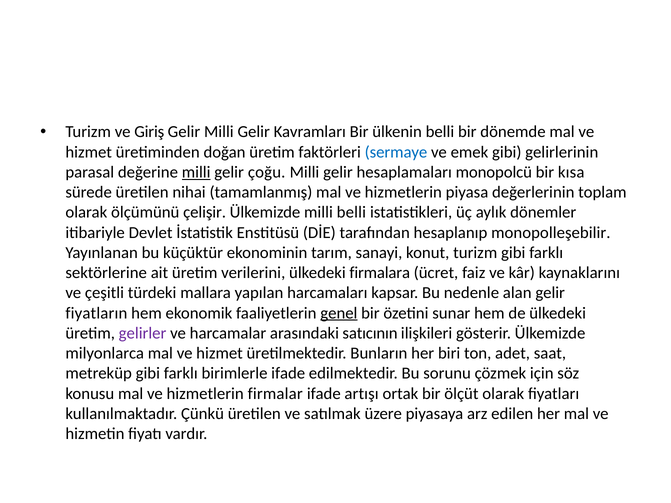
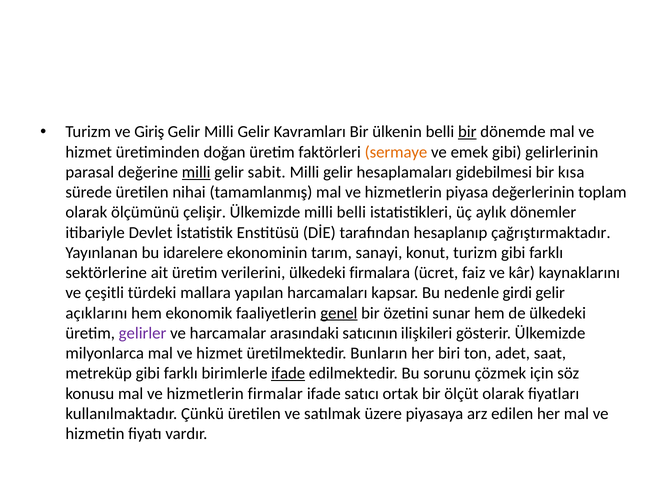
bir at (467, 132) underline: none -> present
sermaye colour: blue -> orange
çoğu: çoğu -> sabit
monopolcü: monopolcü -> gidebilmesi
monopolleşebilir: monopolleşebilir -> çağrıştırmaktadır
küçüktür: küçüktür -> idarelere
alan: alan -> girdi
fiyatların: fiyatların -> açıklarını
ifade at (288, 374) underline: none -> present
artışı: artışı -> satıcı
